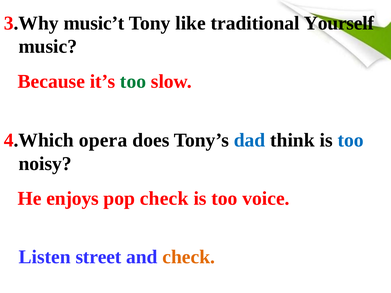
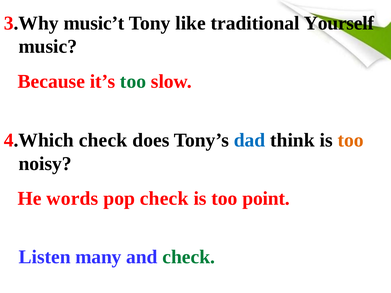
4.Which opera: opera -> check
too at (351, 140) colour: blue -> orange
enjoys: enjoys -> words
voice: voice -> point
street: street -> many
check at (189, 257) colour: orange -> green
